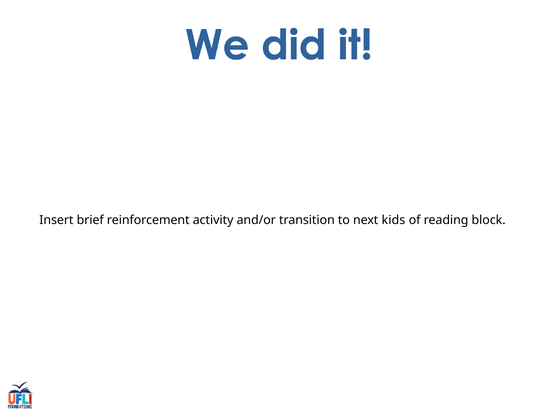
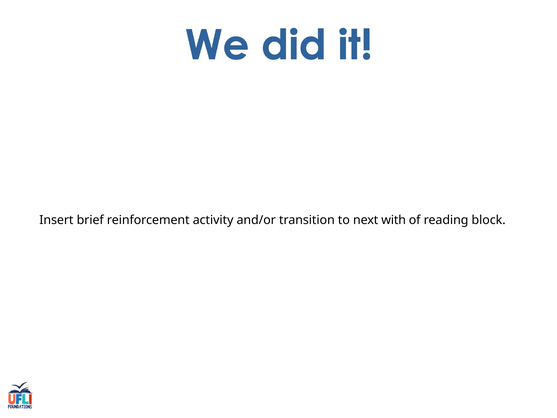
kids: kids -> with
